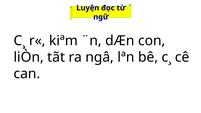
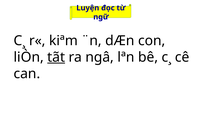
tãt underline: none -> present
